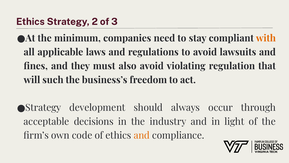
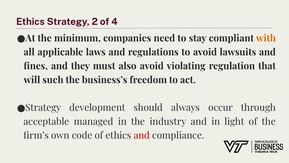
3: 3 -> 4
decisions: decisions -> managed
and at (142, 135) colour: orange -> red
